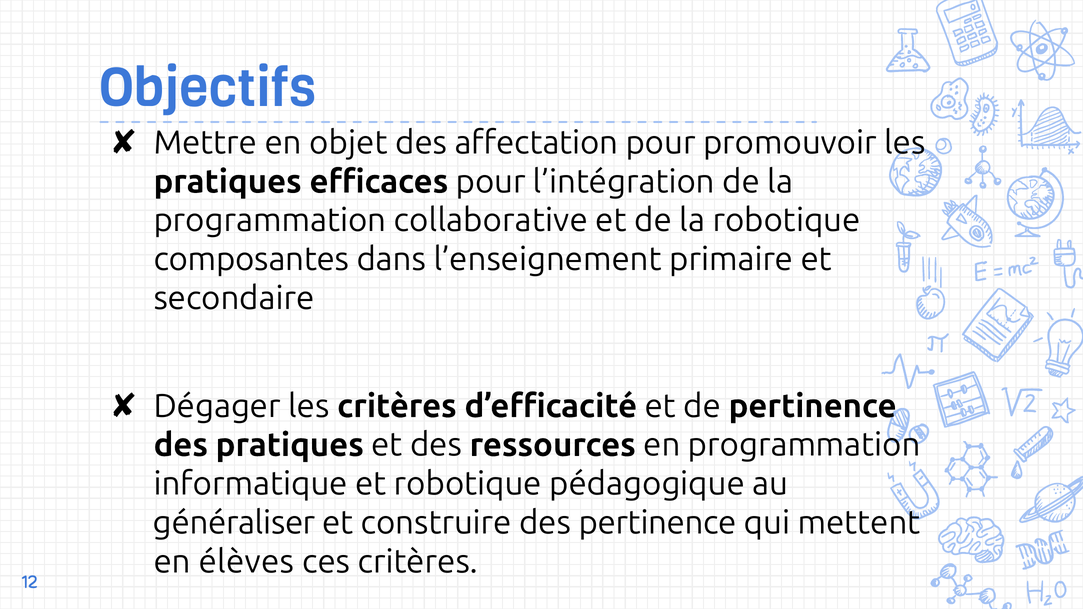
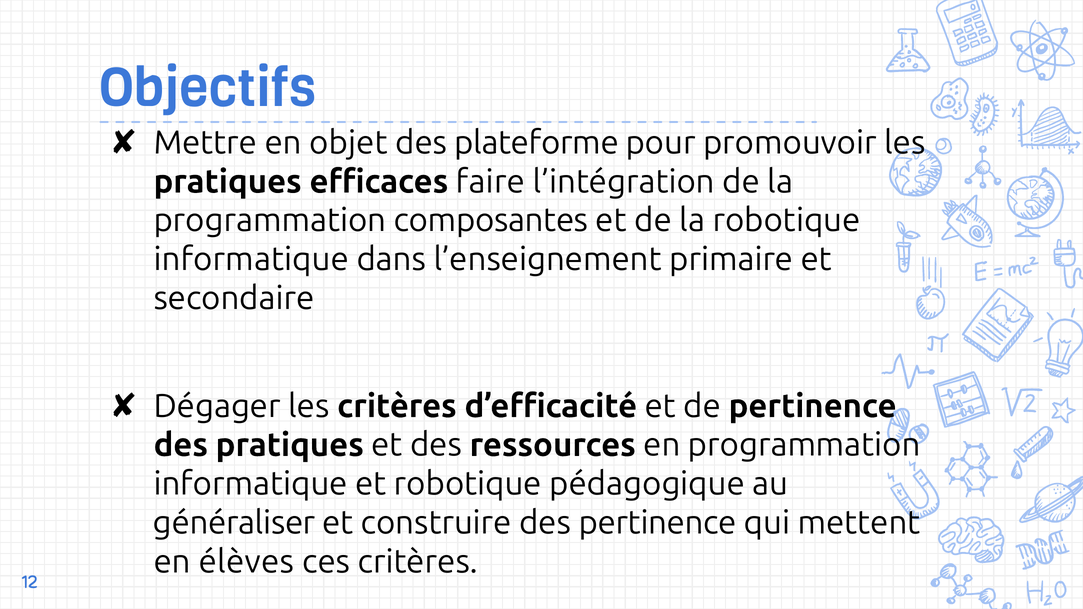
affectation: affectation -> plateforme
efficaces pour: pour -> faire
collaborative: collaborative -> composantes
composantes at (251, 259): composantes -> informatique
